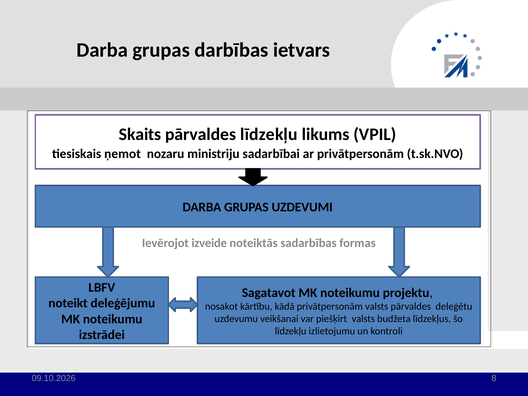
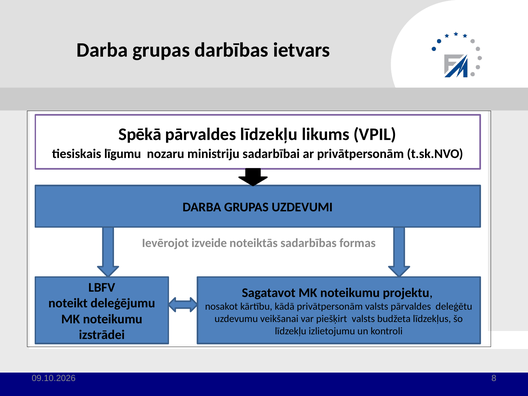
Skaits: Skaits -> Spēkā
ņemot: ņemot -> līgumu
